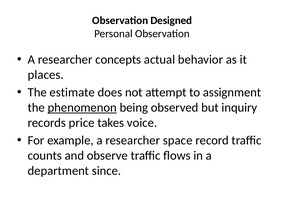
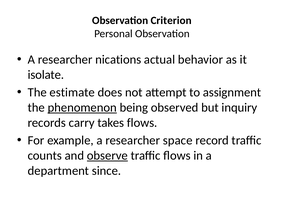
Designed: Designed -> Criterion
concepts: concepts -> nications
places: places -> isolate
price: price -> carry
takes voice: voice -> flows
observe underline: none -> present
